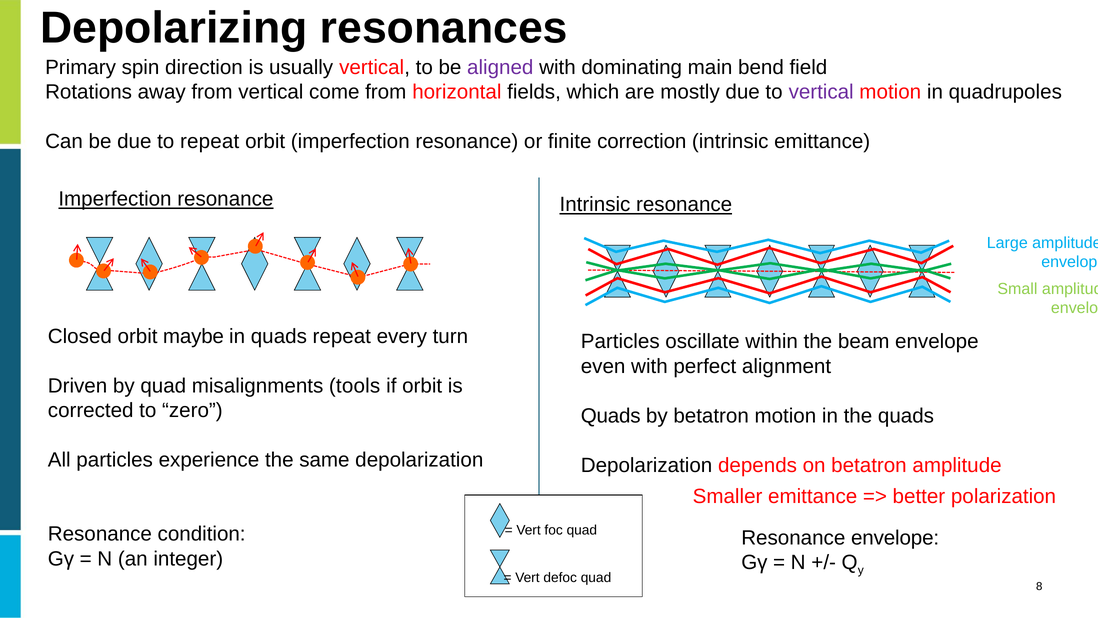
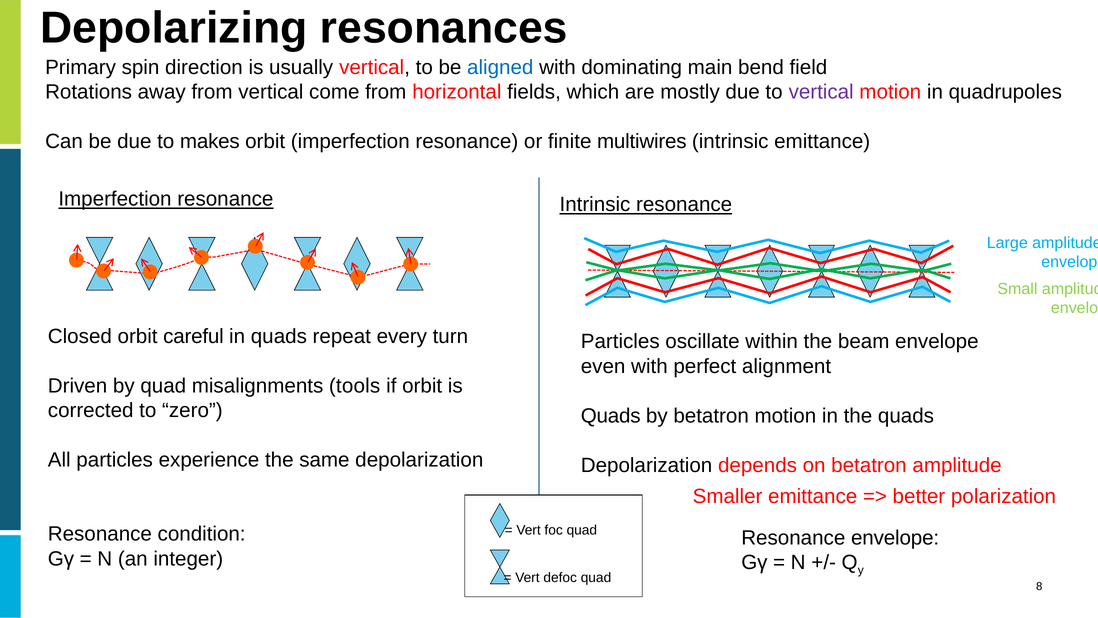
aligned colour: purple -> blue
to repeat: repeat -> makes
correction: correction -> multiwires
maybe: maybe -> careful
